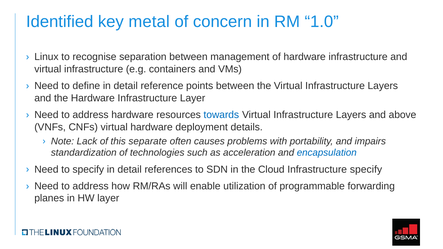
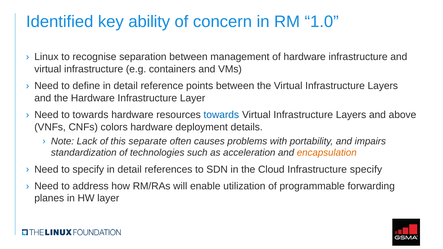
metal: metal -> ability
address at (91, 115): address -> towards
CNFs virtual: virtual -> colors
encapsulation colour: blue -> orange
